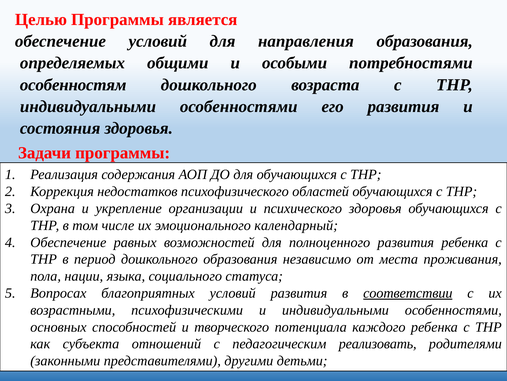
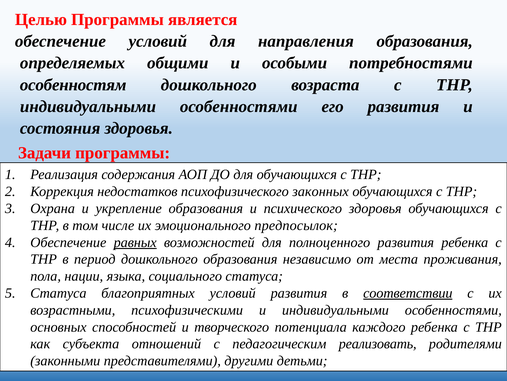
областей: областей -> законных
укрепление организации: организации -> образования
календарный: календарный -> предпосылок
равных underline: none -> present
Вопросах at (58, 293): Вопросах -> Статуса
